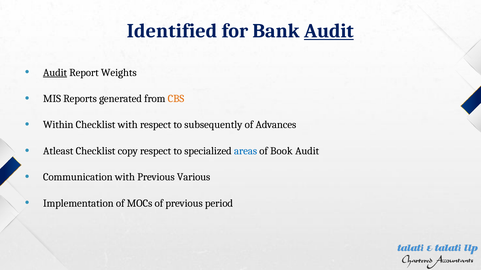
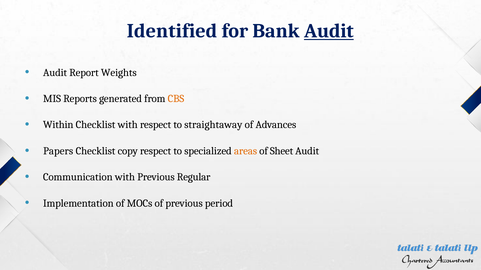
Audit at (55, 73) underline: present -> none
subsequently: subsequently -> straightaway
Atleast: Atleast -> Papers
areas colour: blue -> orange
Book: Book -> Sheet
Various: Various -> Regular
